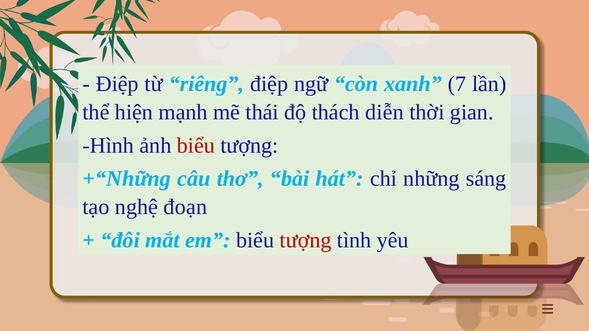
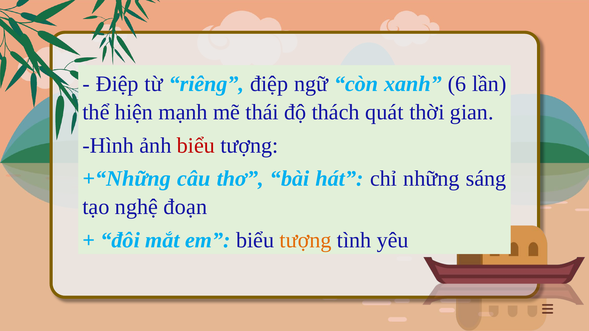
7: 7 -> 6
diễn: diễn -> quát
tượng at (306, 240) colour: red -> orange
